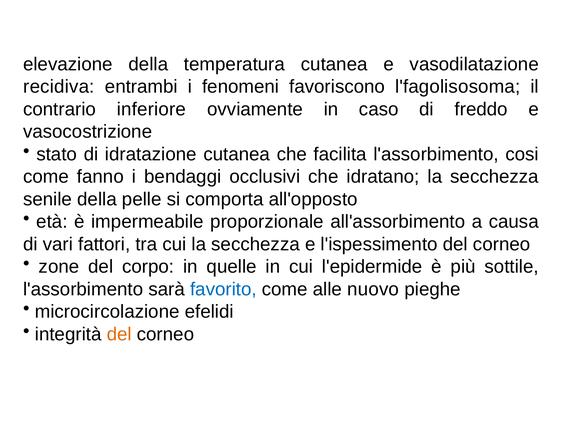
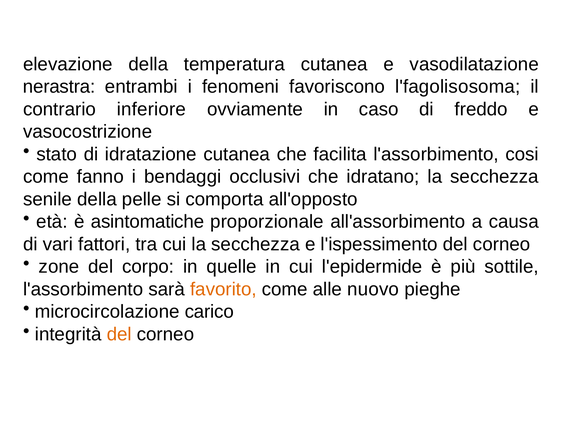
recidiva: recidiva -> nerastra
impermeabile: impermeabile -> asintomatiche
favorito colour: blue -> orange
efelidi: efelidi -> carico
